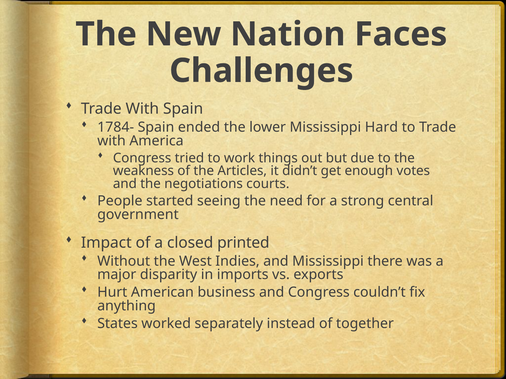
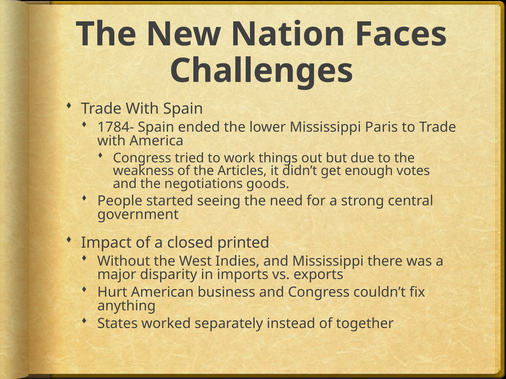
Hard: Hard -> Paris
courts: courts -> goods
